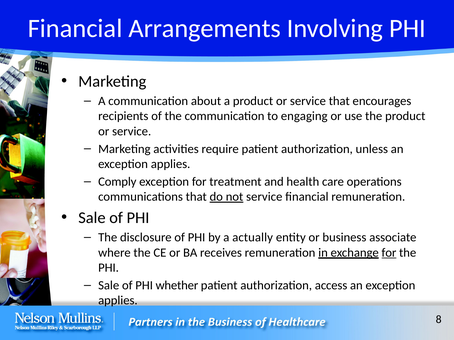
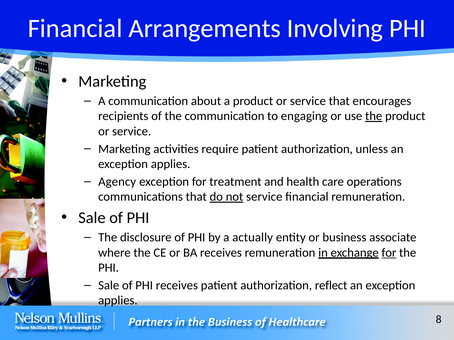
the at (374, 116) underline: none -> present
Comply: Comply -> Agency
PHI whether: whether -> receives
access: access -> reflect
